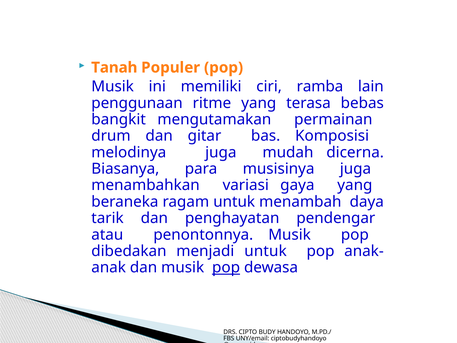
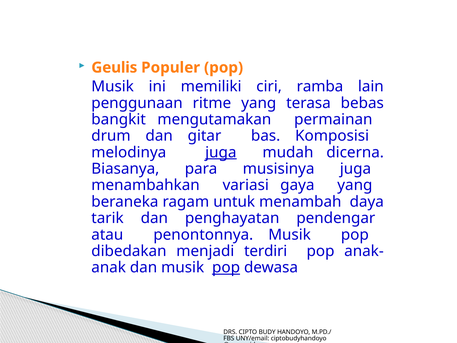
Tanah: Tanah -> Geulis
juga at (221, 152) underline: none -> present
menjadi untuk: untuk -> terdiri
